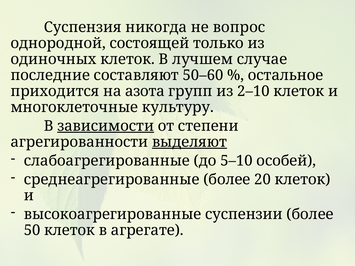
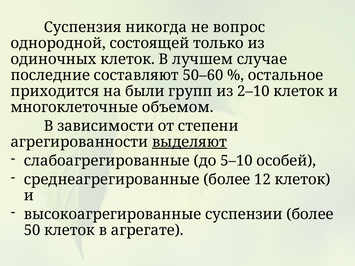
азота: азота -> были
культуру: культуру -> объемом
зависимости underline: present -> none
20: 20 -> 12
